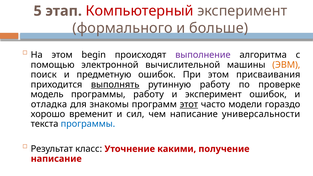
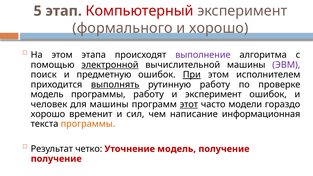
и больше: больше -> хорошо
begin: begin -> этапа
электронной underline: none -> present
ЭВМ colour: orange -> purple
При underline: none -> present
присваивания: присваивания -> исполнителем
отладка: отладка -> человек
для знакомы: знакомы -> машины
универсальности: универсальности -> информационная
программы at (88, 124) colour: blue -> orange
класс: класс -> четко
Уточнение какими: какими -> модель
написание at (56, 159): написание -> получение
